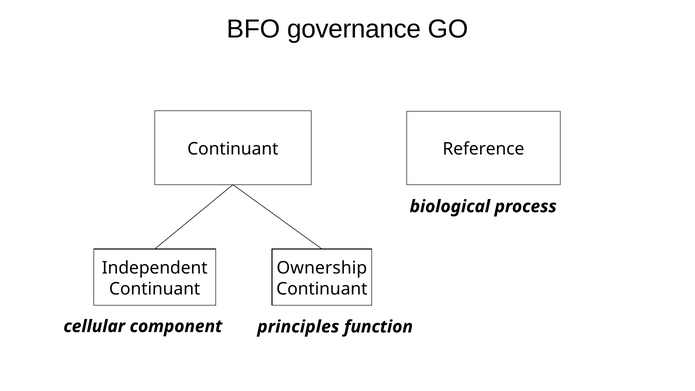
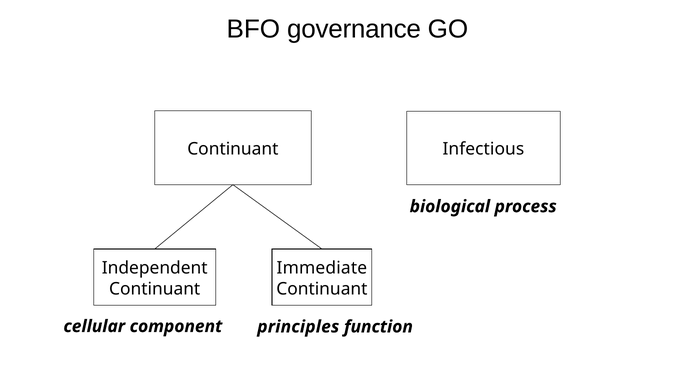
Reference: Reference -> Infectious
Ownership: Ownership -> Immediate
